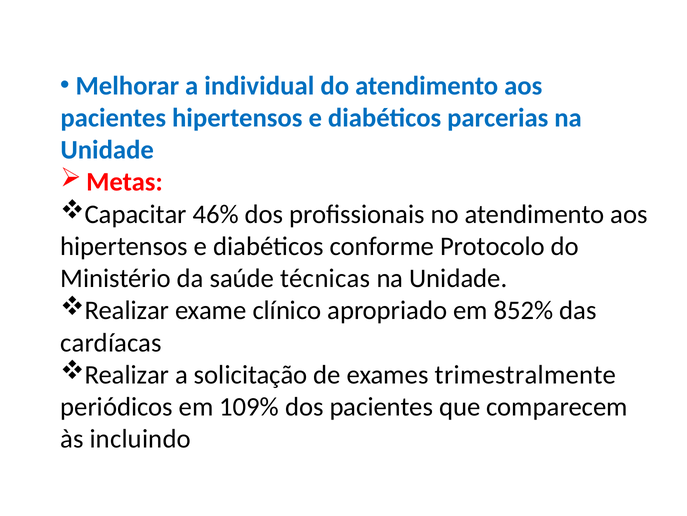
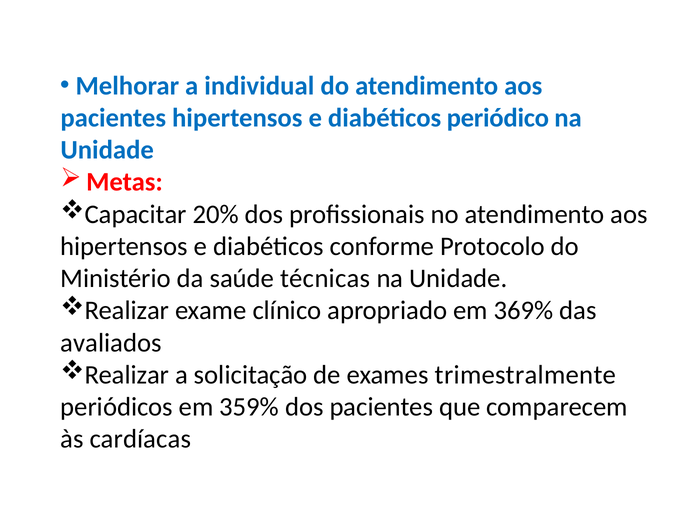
parcerias: parcerias -> periódico
46%: 46% -> 20%
852%: 852% -> 369%
cardíacas: cardíacas -> avaliados
109%: 109% -> 359%
incluindo: incluindo -> cardíacas
